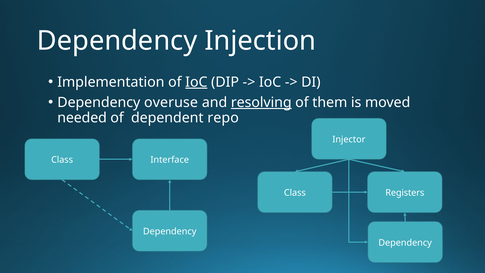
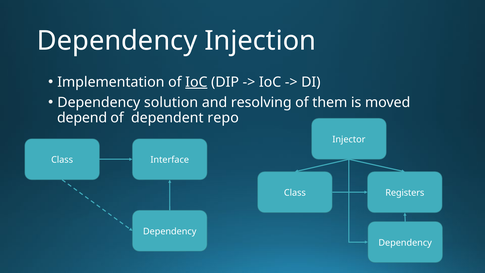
overuse: overuse -> solution
resolving underline: present -> none
needed: needed -> depend
